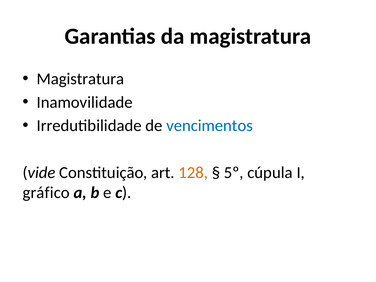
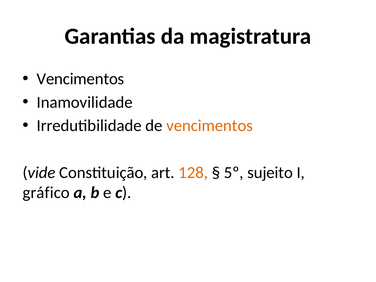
Magistratura at (80, 79): Magistratura -> Vencimentos
vencimentos at (210, 126) colour: blue -> orange
cúpula: cúpula -> sujeito
